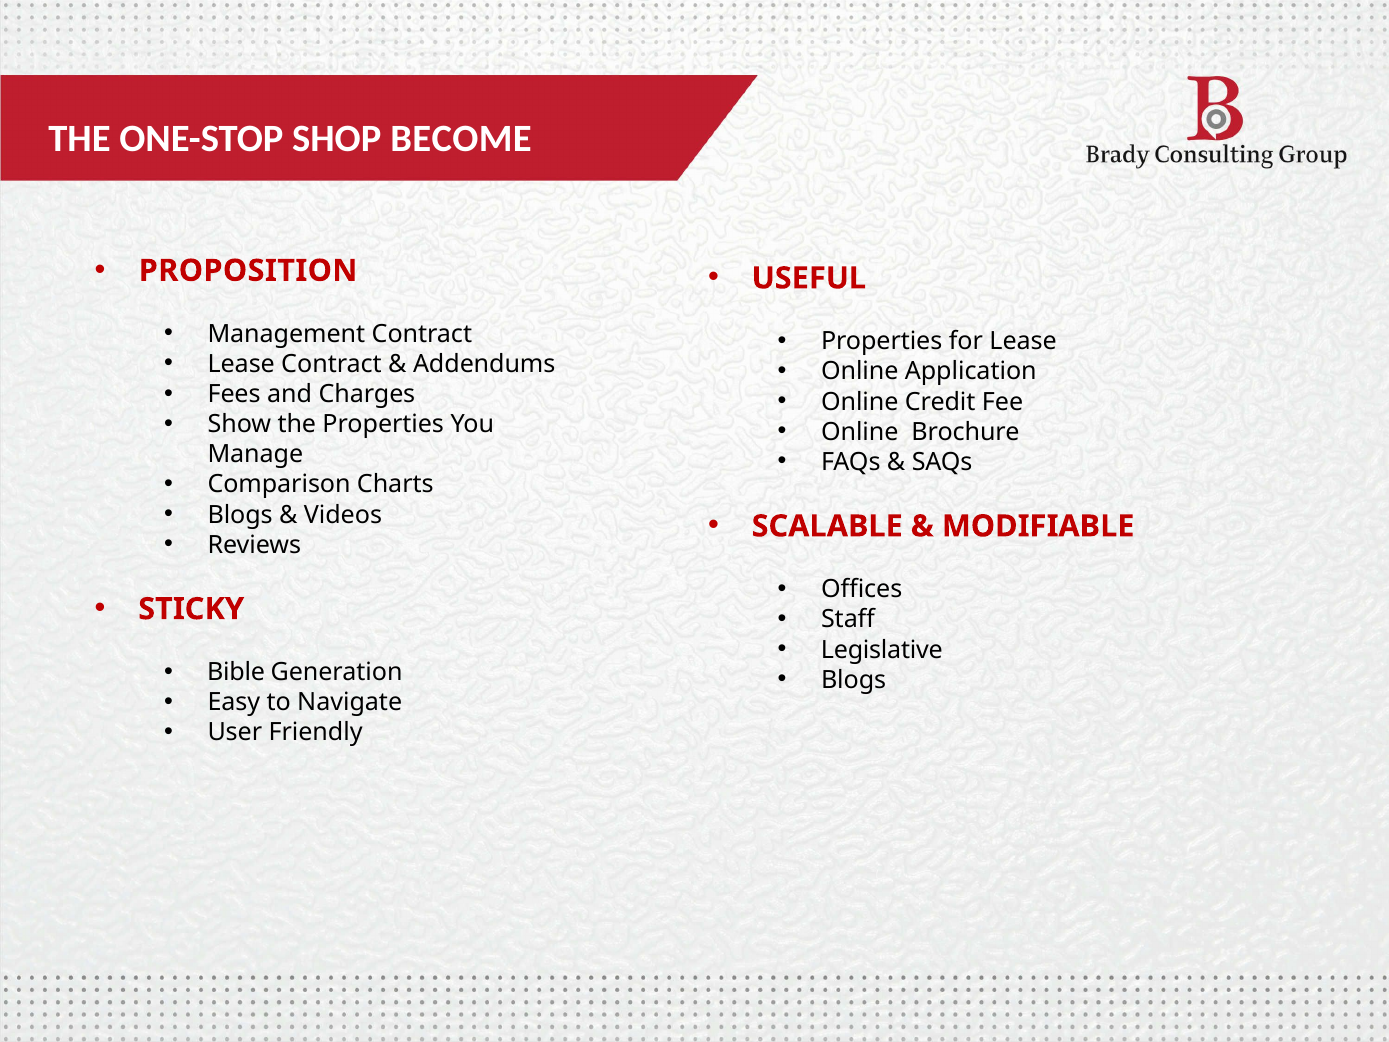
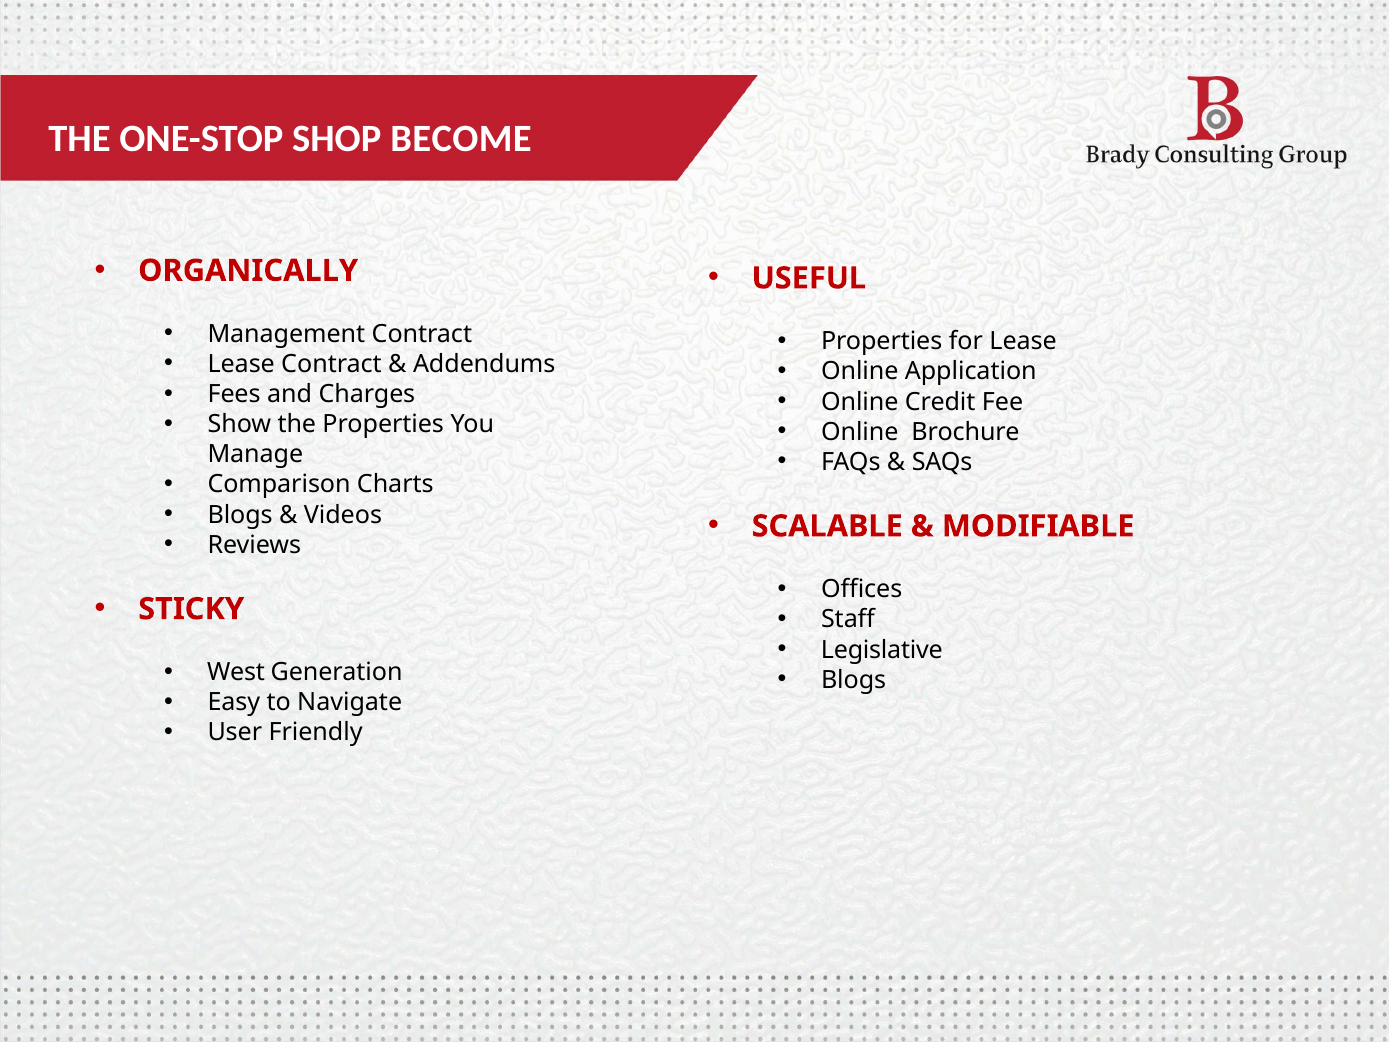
PROPOSITION: PROPOSITION -> ORGANICALLY
Bible: Bible -> West
